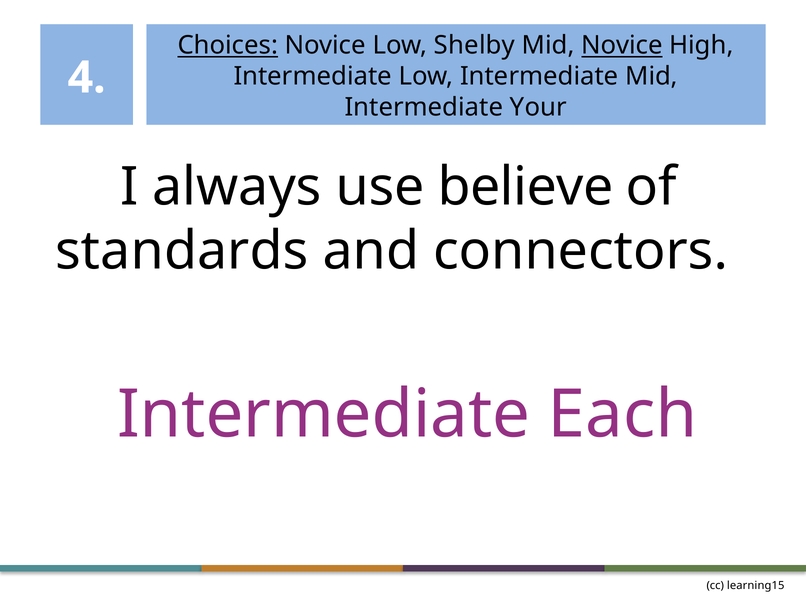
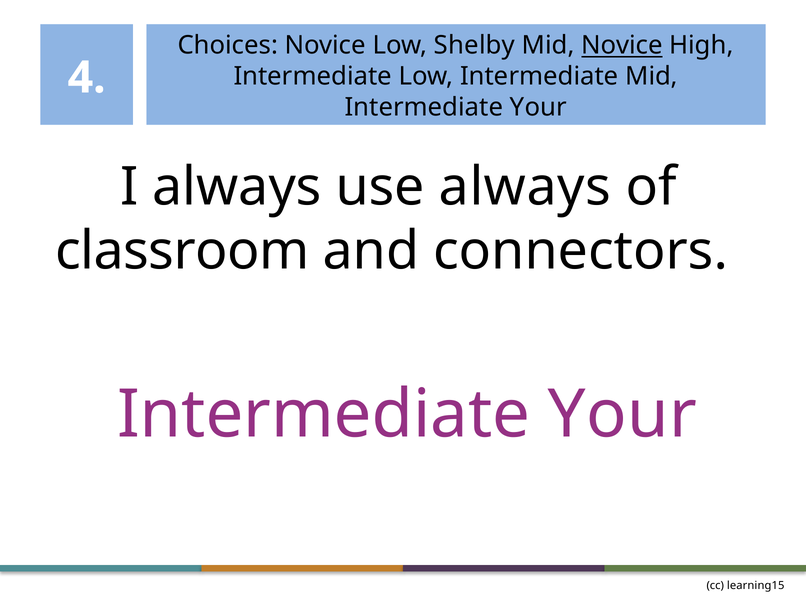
Choices underline: present -> none
use believe: believe -> always
standards: standards -> classroom
Each at (622, 415): Each -> Your
